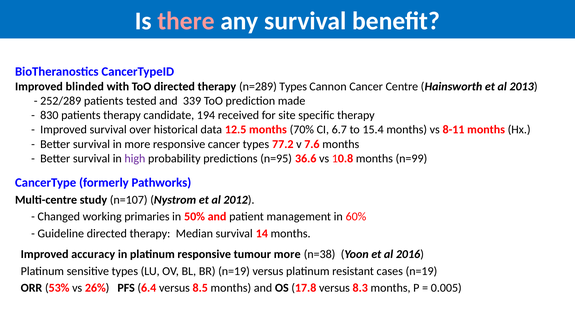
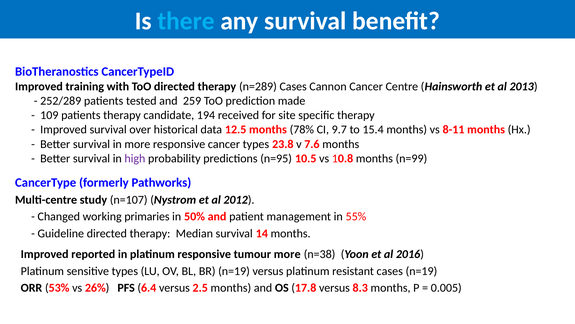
there colour: pink -> light blue
blinded: blinded -> training
n=289 Types: Types -> Cases
339: 339 -> 259
830: 830 -> 109
70%: 70% -> 78%
6.7: 6.7 -> 9.7
77.2: 77.2 -> 23.8
36.6: 36.6 -> 10.5
60%: 60% -> 55%
accuracy: accuracy -> reported
8.5: 8.5 -> 2.5
